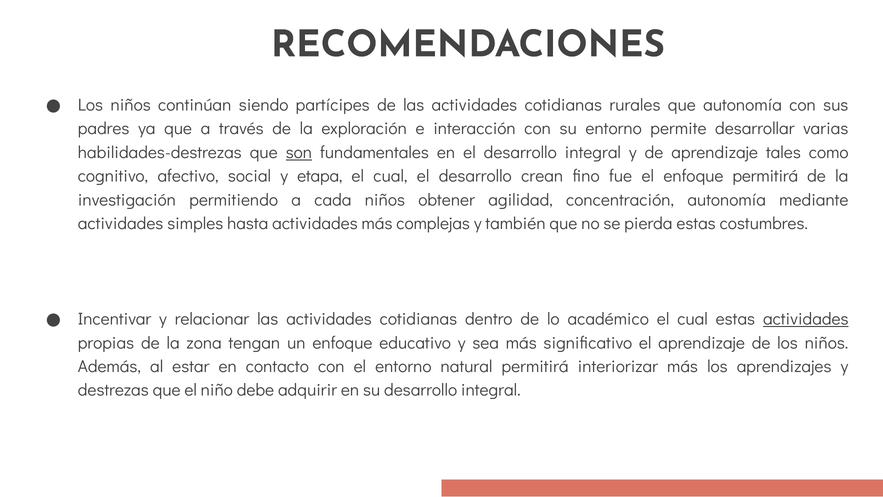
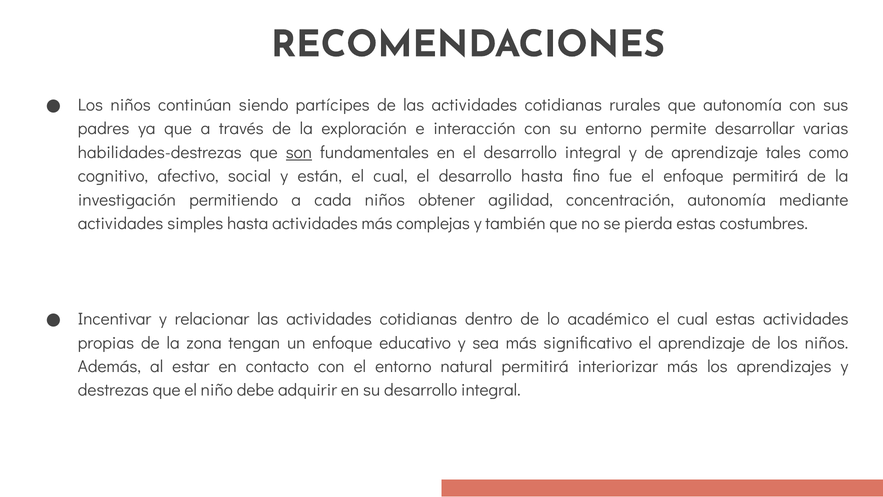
etapa: etapa -> están
desarrollo crean: crean -> hasta
actividades at (806, 319) underline: present -> none
